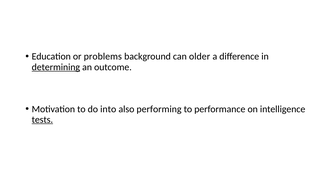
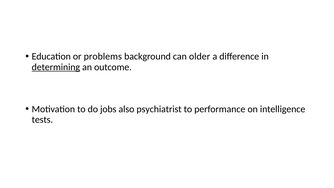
into: into -> jobs
performing: performing -> psychiatrist
tests underline: present -> none
